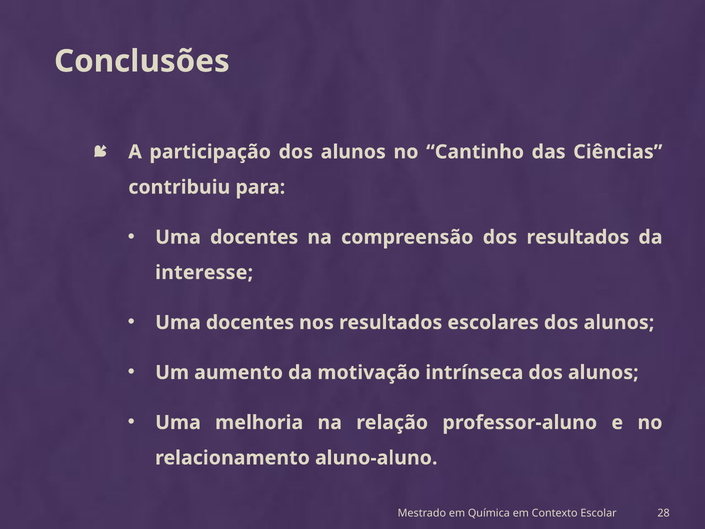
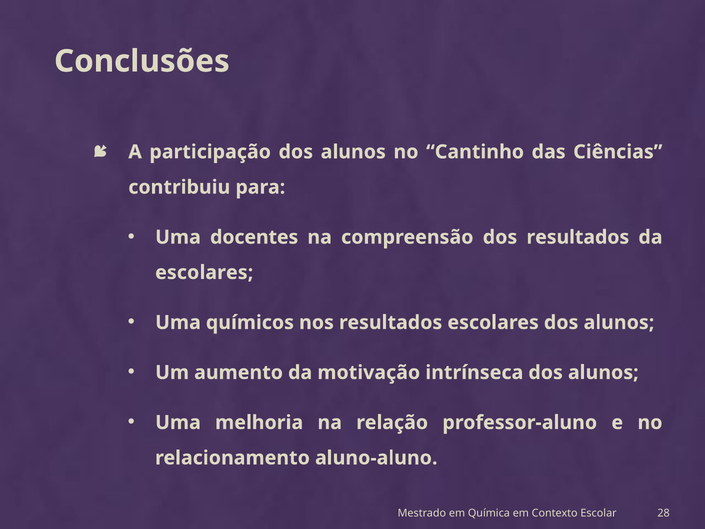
interesse at (204, 272): interesse -> escolares
docentes at (250, 322): docentes -> químicos
